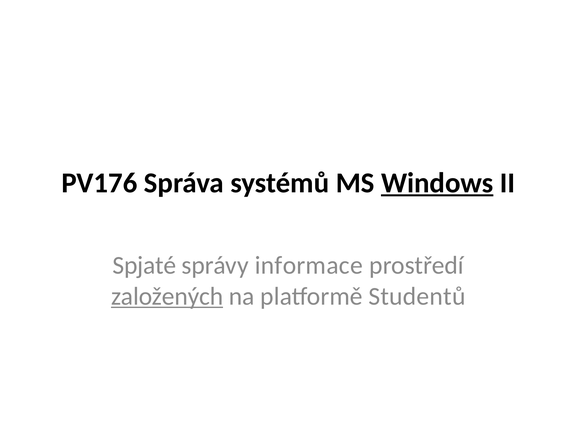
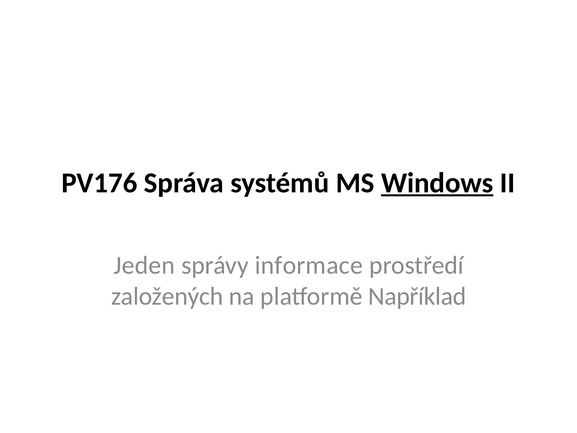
Spjaté: Spjaté -> Jeden
založených underline: present -> none
Studentů: Studentů -> Například
